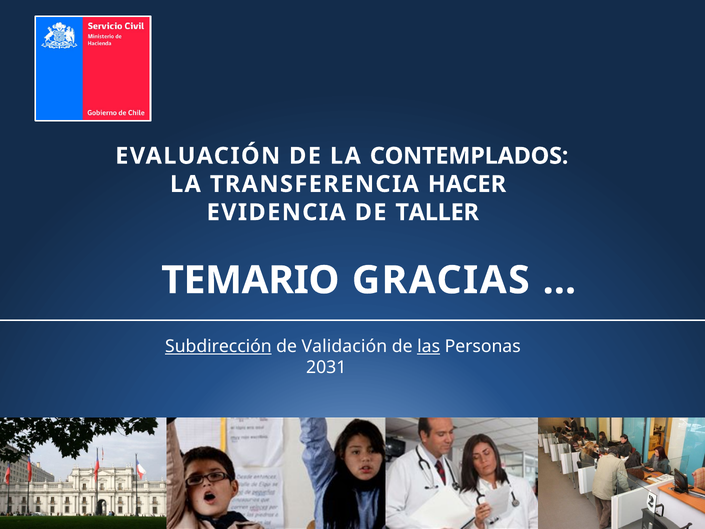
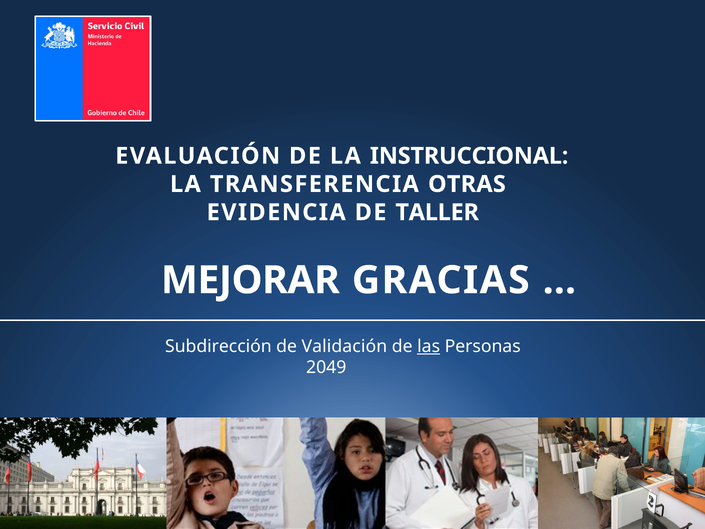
CONTEMPLADOS: CONTEMPLADOS -> INSTRUCCIONAL
HACER: HACER -> OTRAS
TEMARIO: TEMARIO -> MEJORAR
Subdirección underline: present -> none
2031: 2031 -> 2049
